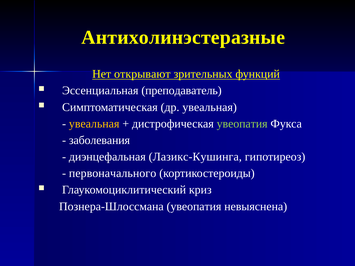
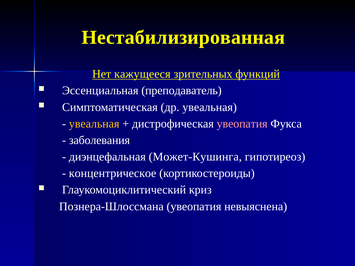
Антихолинэстеразные: Антихолинэстеразные -> Нестабилизированная
открывают: открывают -> кажущееся
увеопатия at (242, 124) colour: light green -> pink
Лазикс-Кушинга: Лазикс-Кушинга -> Может-Кушинга
первоначального: первоначального -> концентрическое
